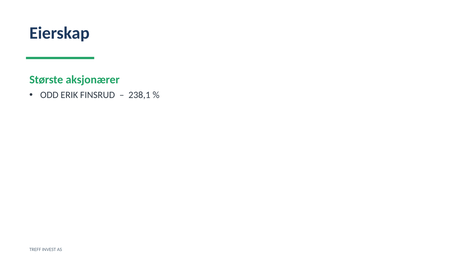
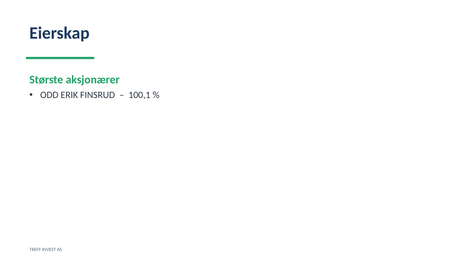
238,1: 238,1 -> 100,1
